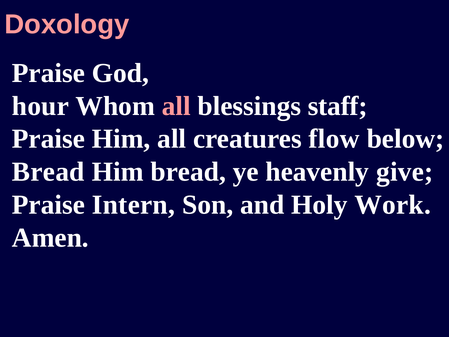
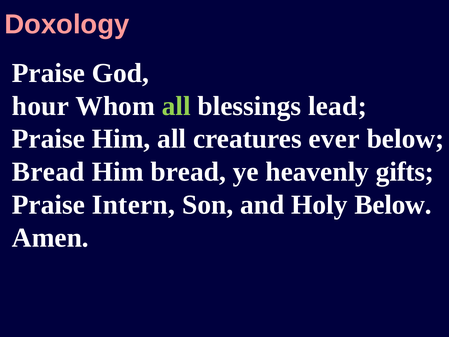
all at (176, 106) colour: pink -> light green
staff: staff -> lead
flow: flow -> ever
give: give -> gifts
Holy Work: Work -> Below
